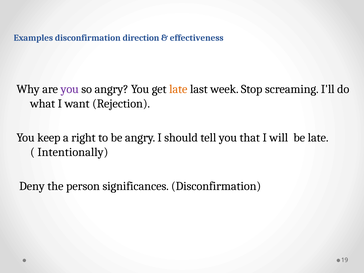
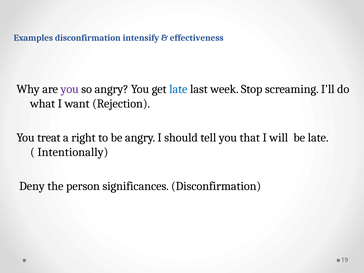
direction: direction -> intensify
late at (178, 89) colour: orange -> blue
keep: keep -> treat
